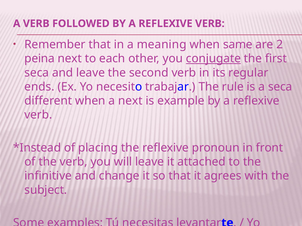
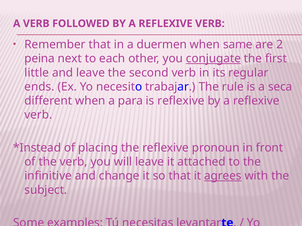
meaning: meaning -> duermen
seca at (37, 73): seca -> little
a next: next -> para
is example: example -> reflexive
agrees underline: none -> present
